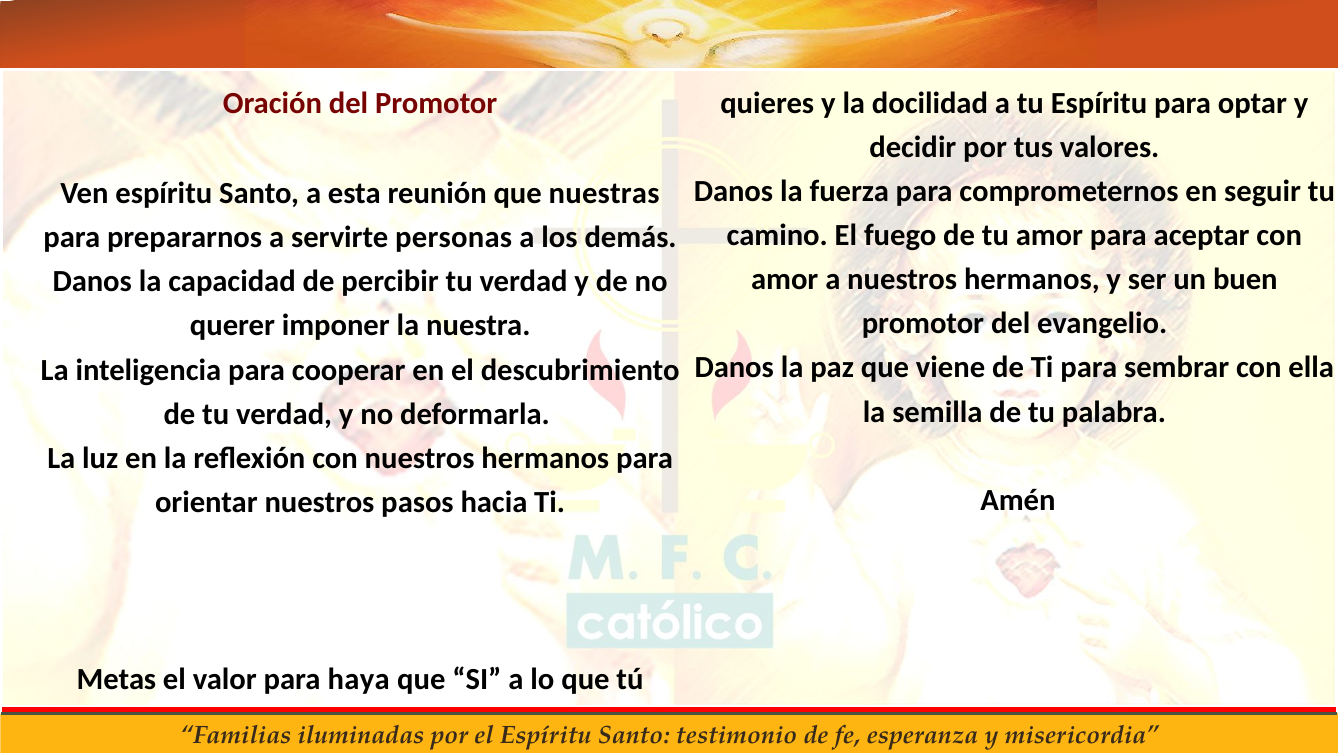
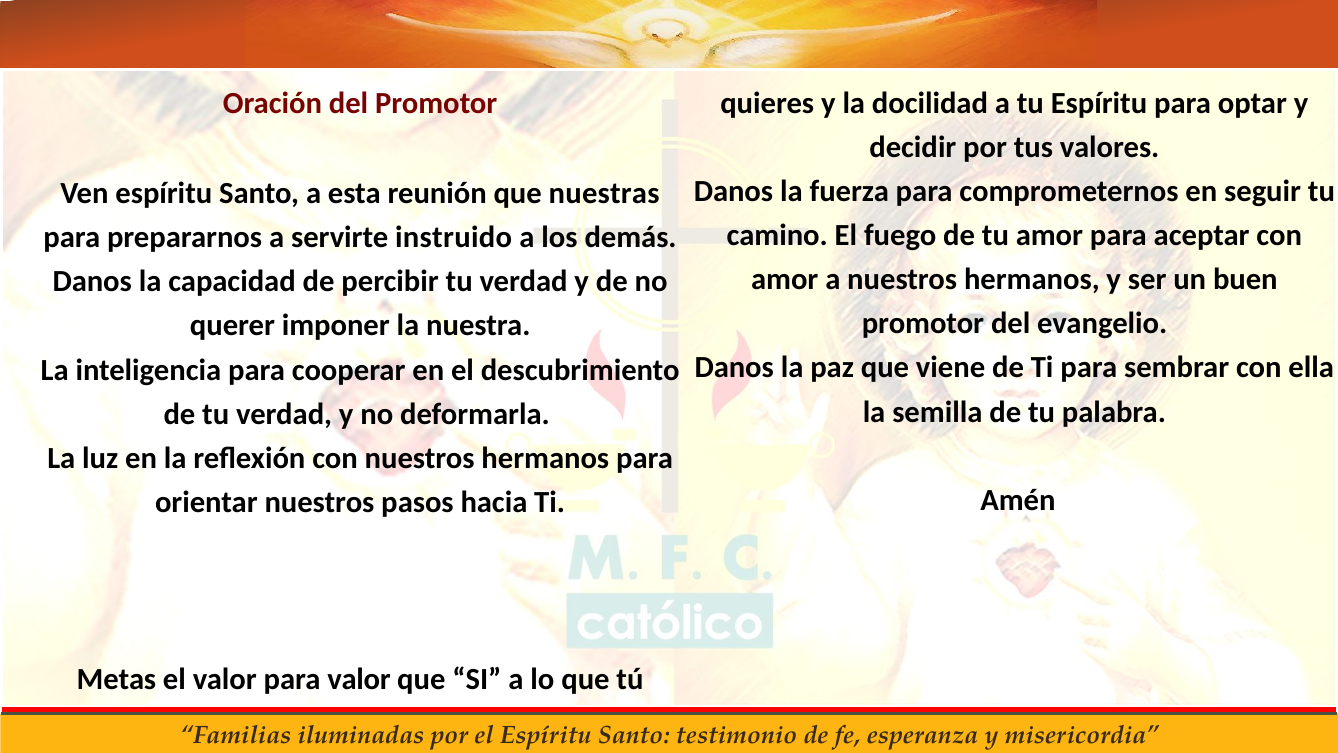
personas: personas -> instruido
para haya: haya -> valor
